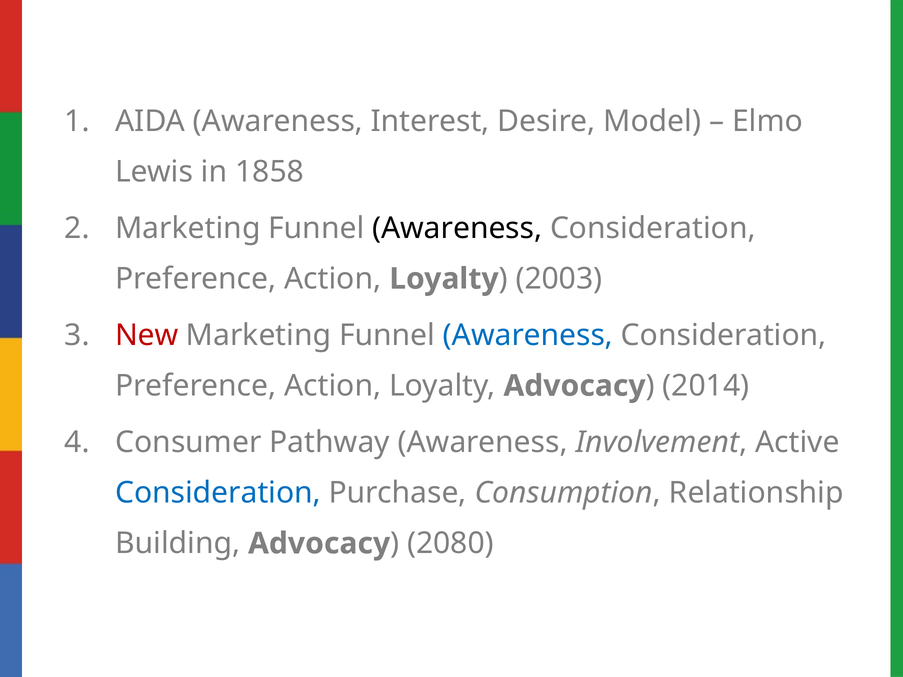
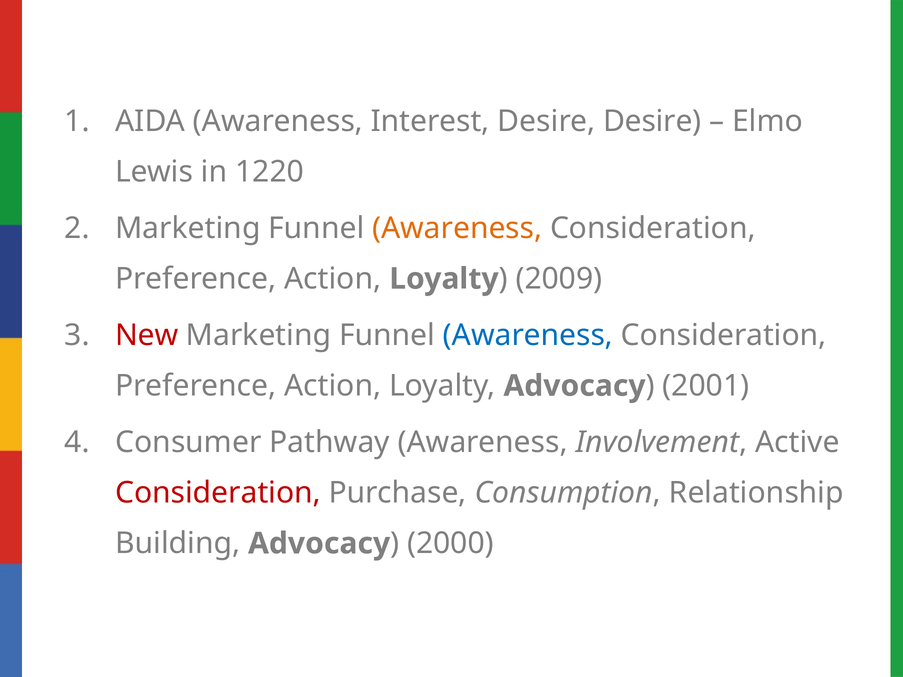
Desire Model: Model -> Desire
1858: 1858 -> 1220
Awareness at (457, 228) colour: black -> orange
2003: 2003 -> 2009
2014: 2014 -> 2001
Consideration at (218, 493) colour: blue -> red
2080: 2080 -> 2000
